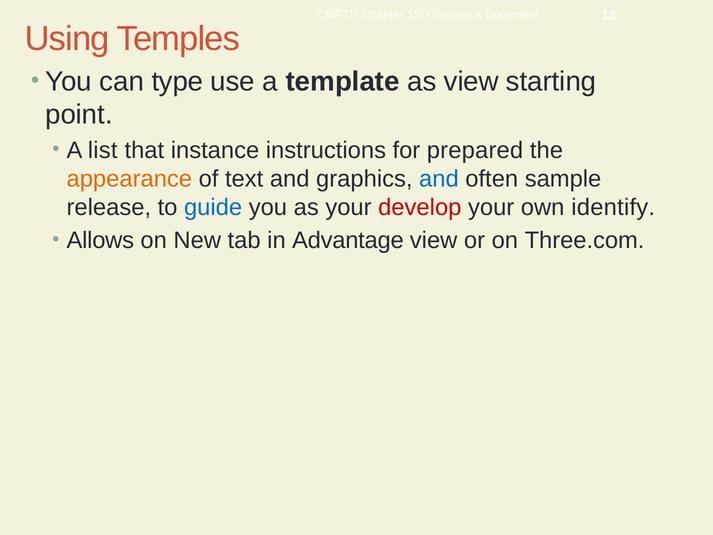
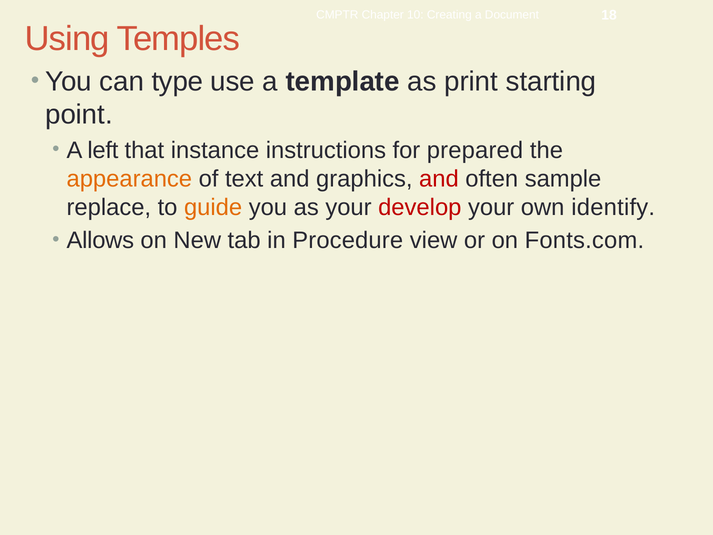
as view: view -> print
list: list -> left
and at (439, 179) colour: blue -> red
release: release -> replace
guide colour: blue -> orange
Advantage: Advantage -> Procedure
Three.com: Three.com -> Fonts.com
